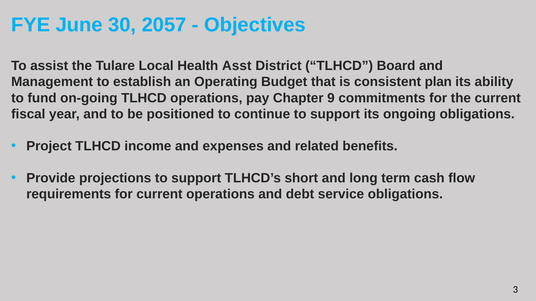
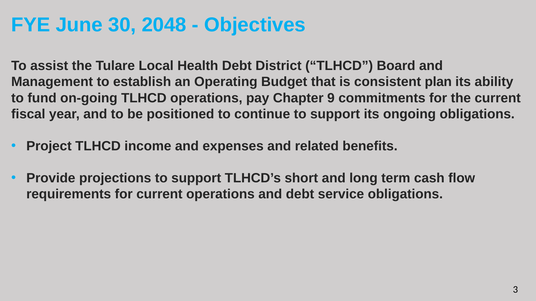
2057: 2057 -> 2048
Health Asst: Asst -> Debt
